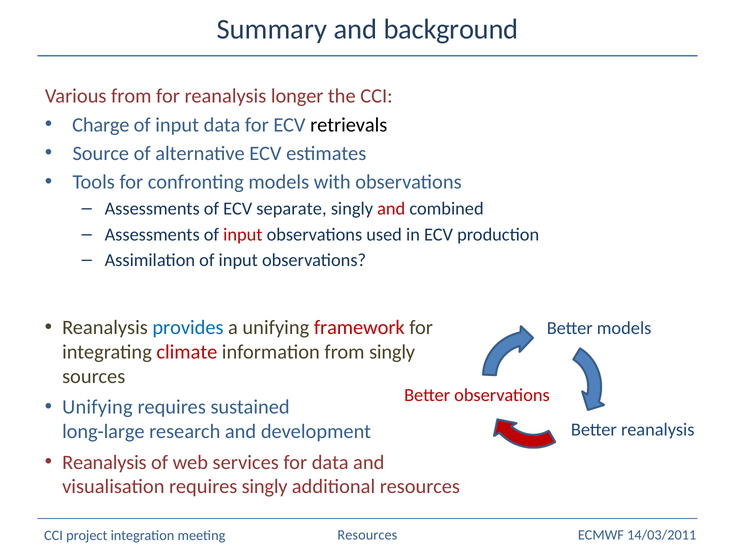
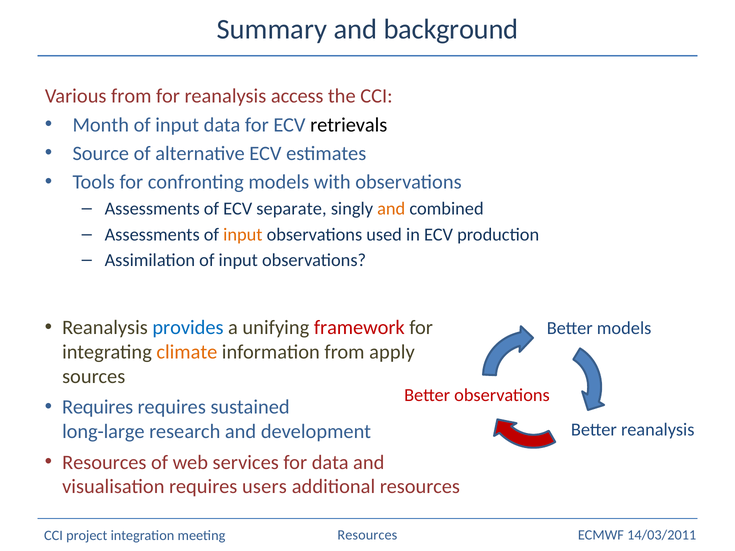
longer: longer -> access
Charge: Charge -> Month
and at (391, 209) colour: red -> orange
input at (243, 235) colour: red -> orange
climate colour: red -> orange
from singly: singly -> apply
Unifying at (97, 407): Unifying -> Requires
Reanalysis at (104, 462): Reanalysis -> Resources
requires singly: singly -> users
